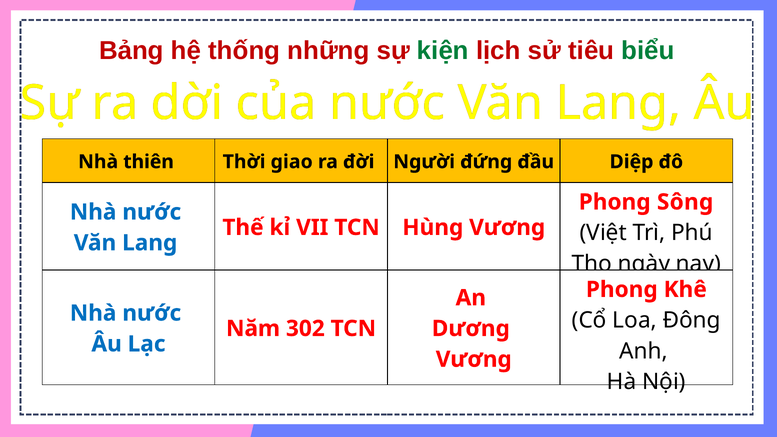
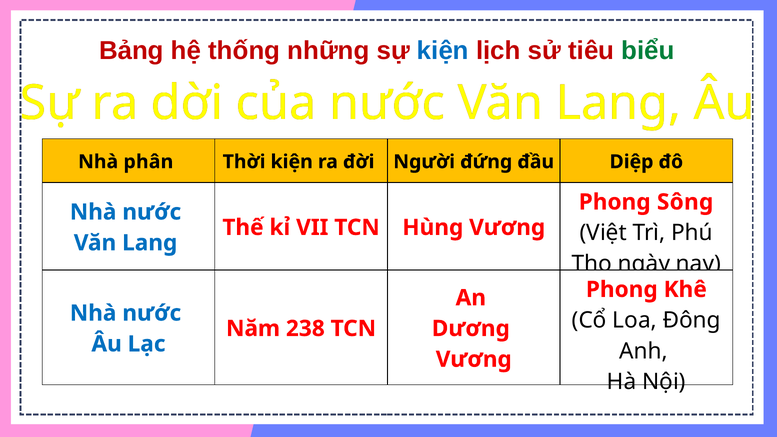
kiện at (443, 51) colour: green -> blue
thiên: thiên -> phân
Thời giao: giao -> kiện
302: 302 -> 238
